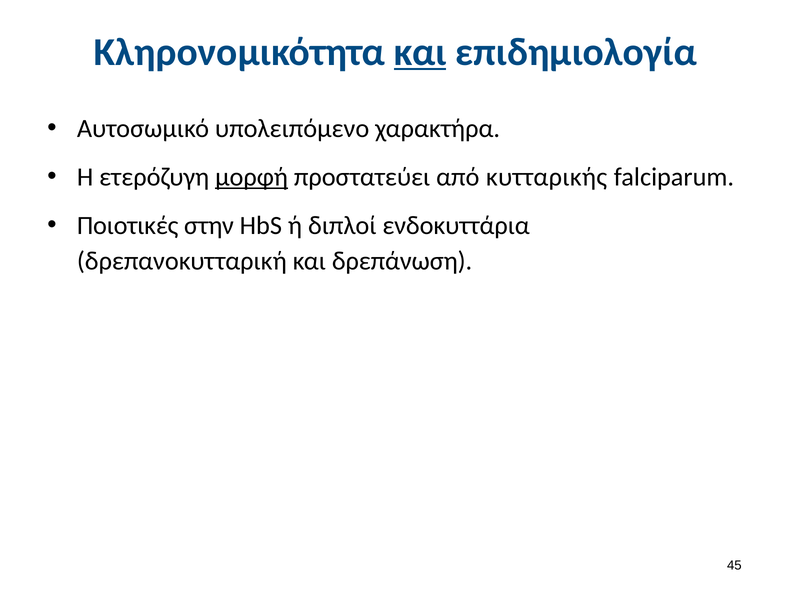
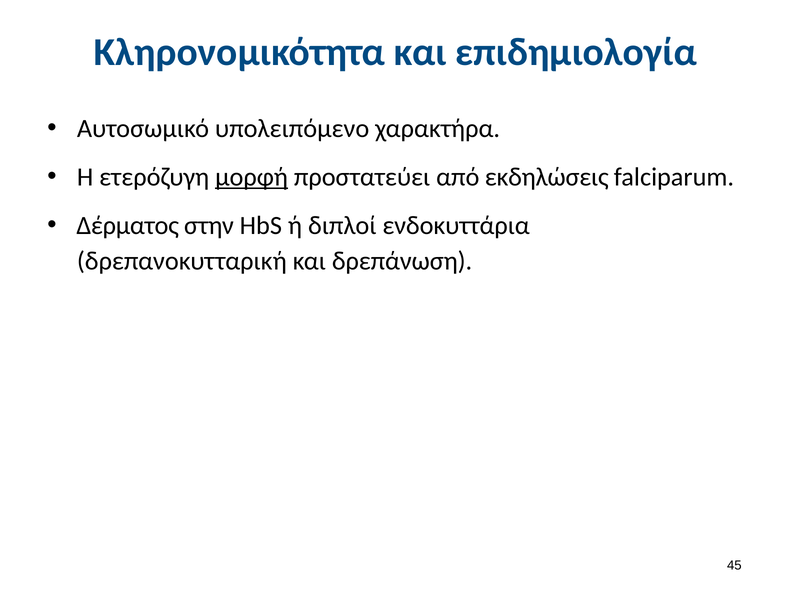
και at (420, 52) underline: present -> none
κυτταρικής: κυτταρικής -> εκδηλώσεις
Ποιοτικές: Ποιοτικές -> Δέρματος
